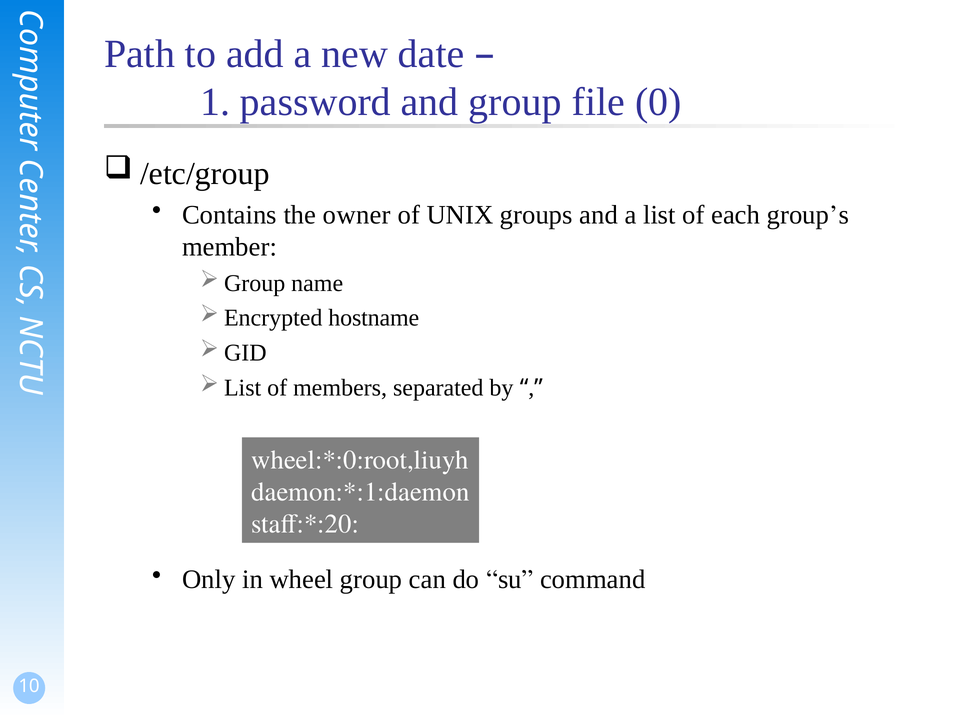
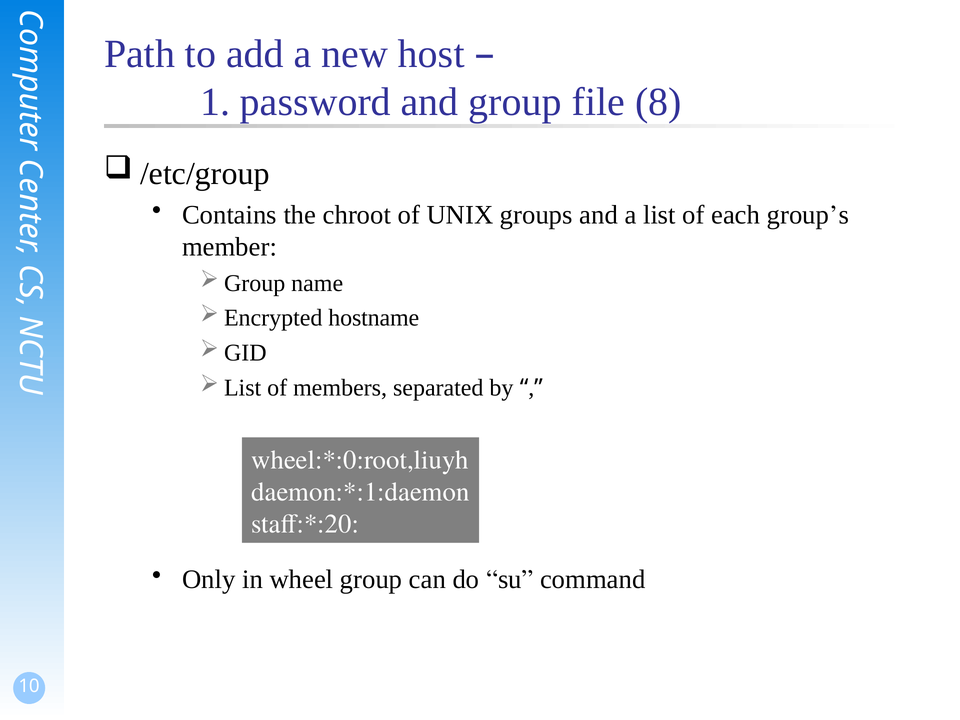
date: date -> host
0: 0 -> 8
owner: owner -> chroot
